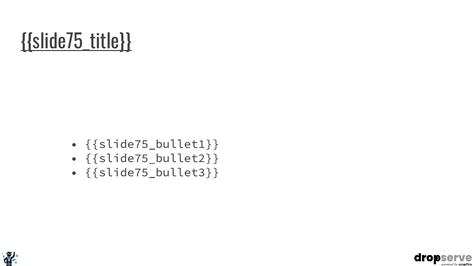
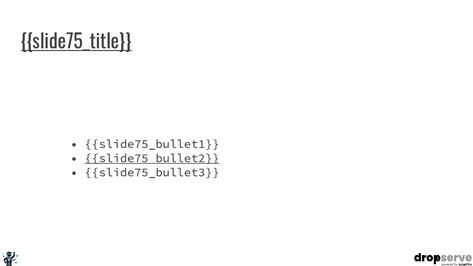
slide75_bullet2 underline: none -> present
